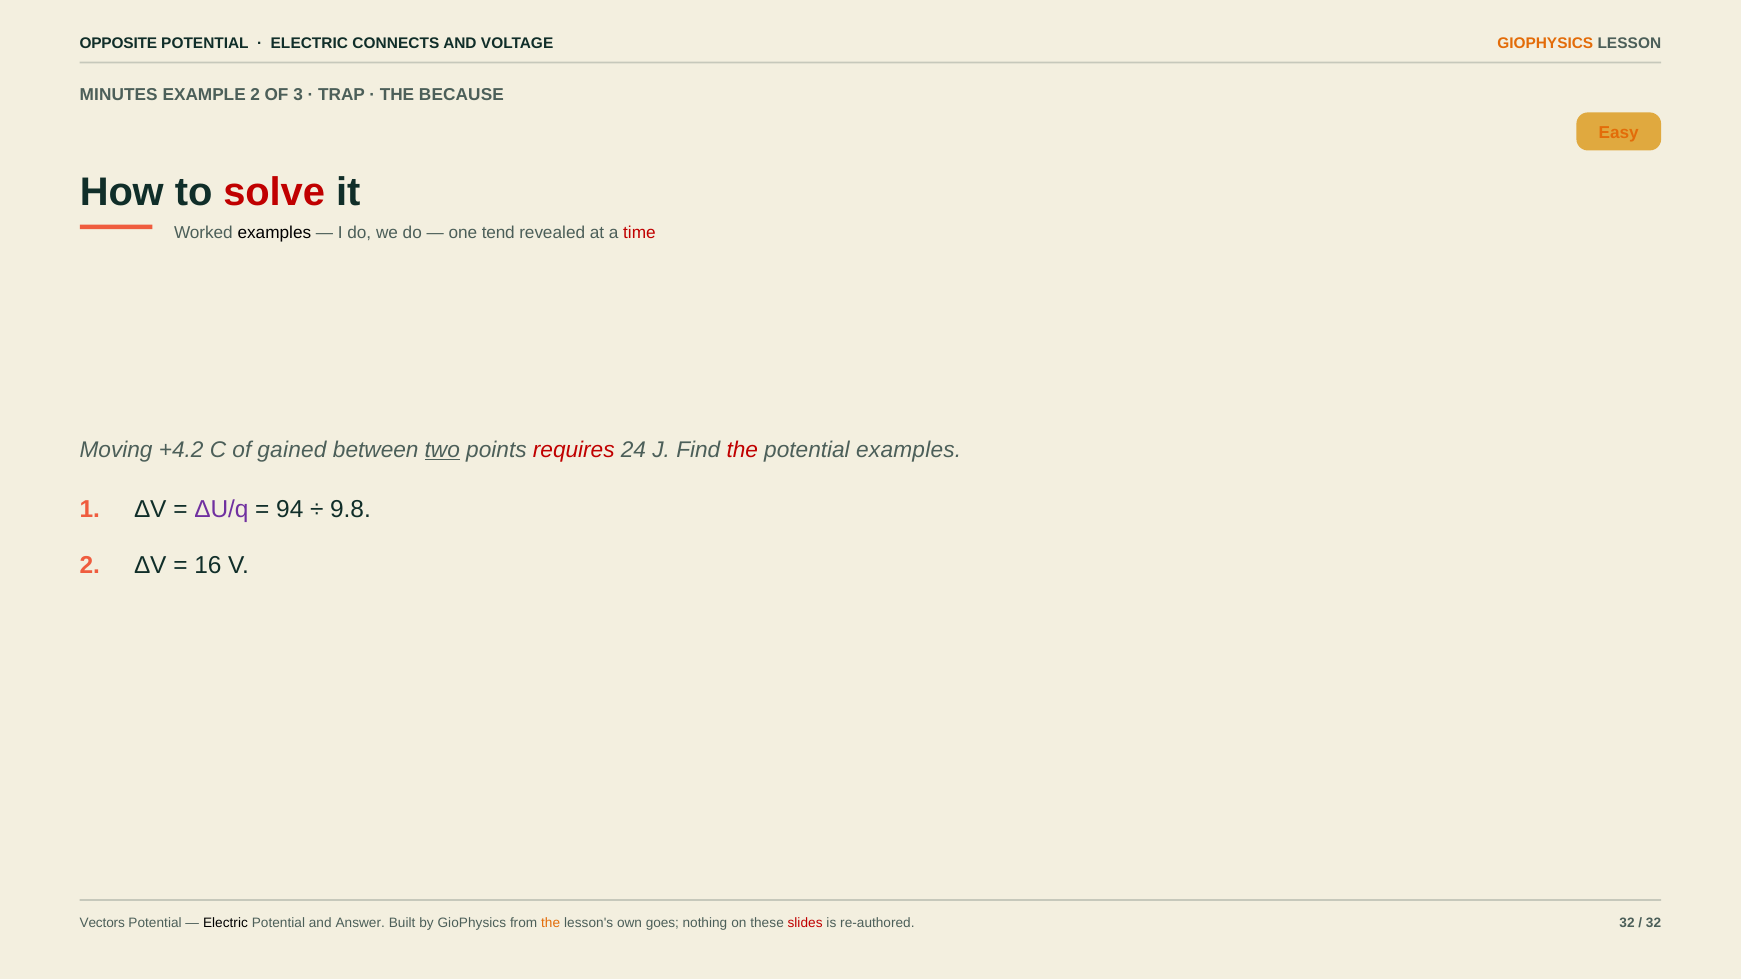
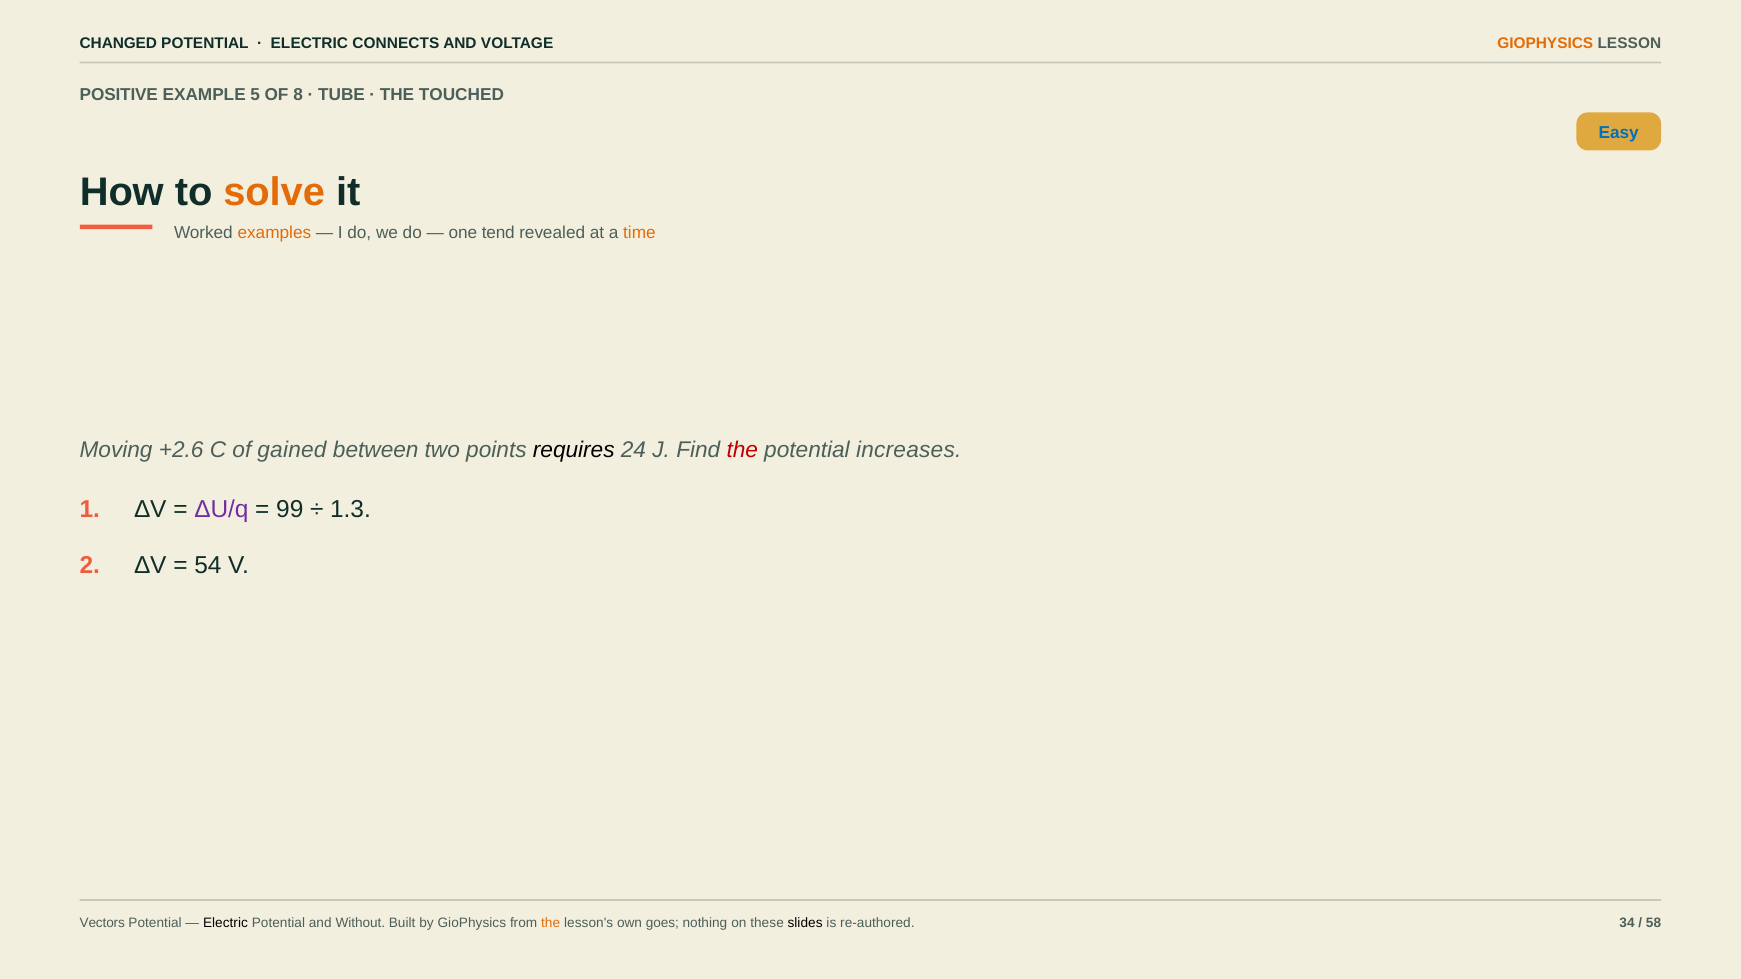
OPPOSITE: OPPOSITE -> CHANGED
MINUTES: MINUTES -> POSITIVE
EXAMPLE 2: 2 -> 5
3: 3 -> 8
TRAP: TRAP -> TUBE
BECAUSE: BECAUSE -> TOUCHED
Easy colour: orange -> blue
solve colour: red -> orange
examples at (274, 233) colour: black -> orange
time colour: red -> orange
+4.2: +4.2 -> +2.6
two underline: present -> none
requires colour: red -> black
potential examples: examples -> increases
94: 94 -> 99
9.8: 9.8 -> 1.3
16: 16 -> 54
Answer: Answer -> Without
slides colour: red -> black
re-authored 32: 32 -> 34
32 at (1654, 923): 32 -> 58
